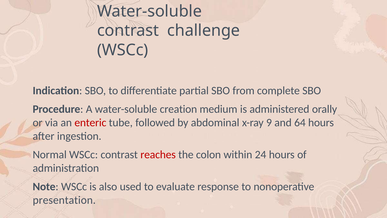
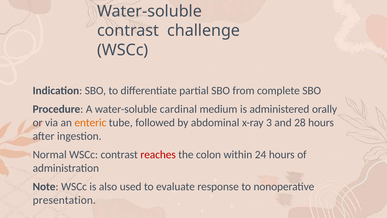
creation: creation -> cardinal
enteric colour: red -> orange
9: 9 -> 3
64: 64 -> 28
